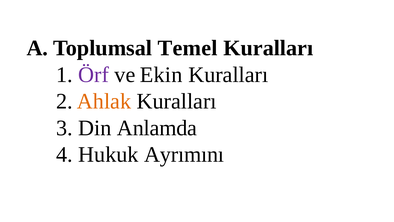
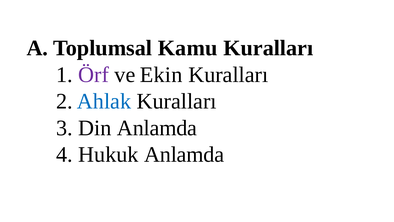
Temel: Temel -> Kamu
Ahlak colour: orange -> blue
Hukuk Ayrımını: Ayrımını -> Anlamda
